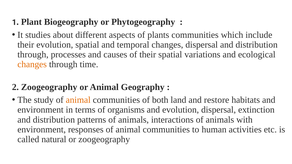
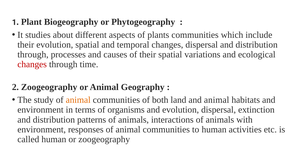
changes at (32, 64) colour: orange -> red
and restore: restore -> animal
called natural: natural -> human
